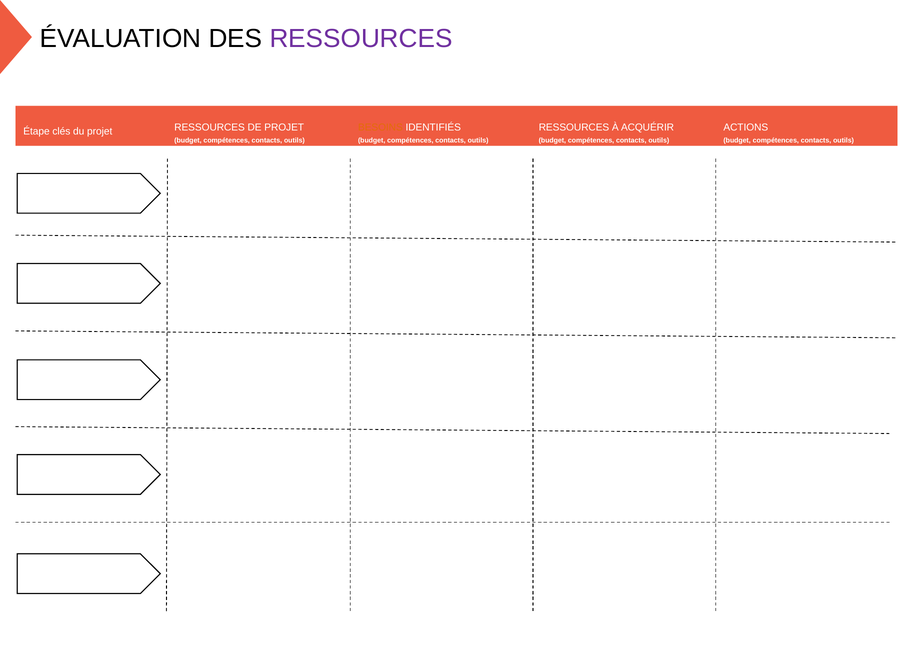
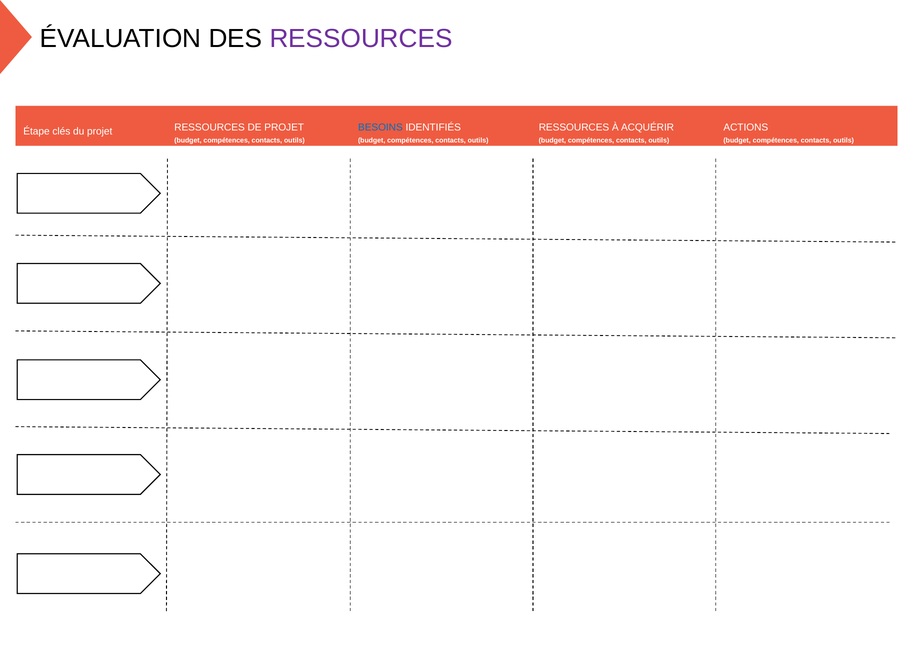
BESOINS colour: orange -> blue
